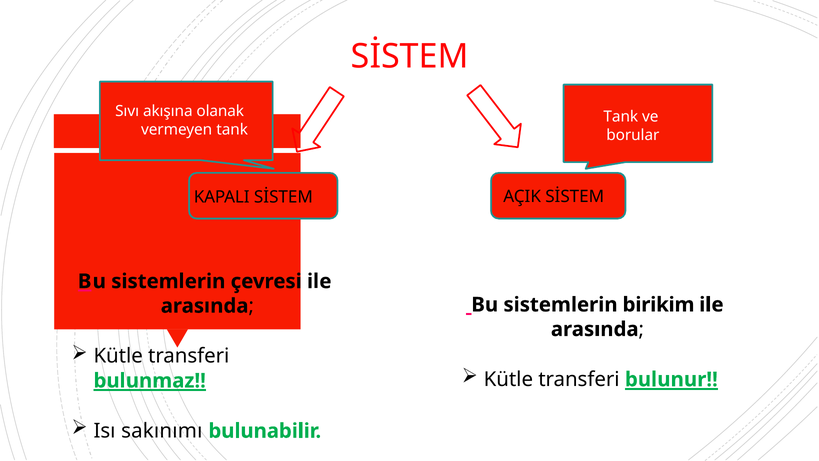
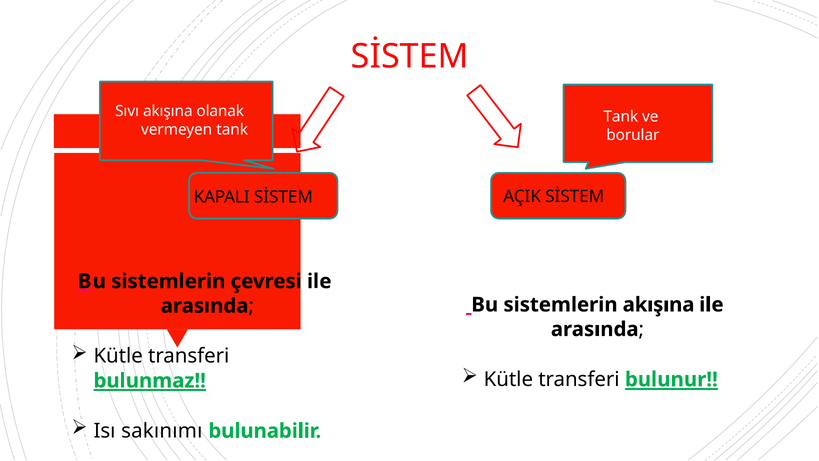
sistemlerin birikim: birikim -> akışına
